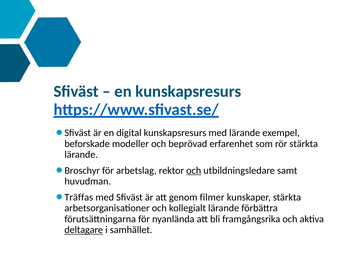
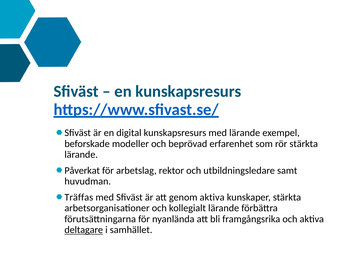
Broschyr: Broschyr -> Påverkat
och at (194, 171) underline: present -> none
genom filmer: filmer -> aktiva
